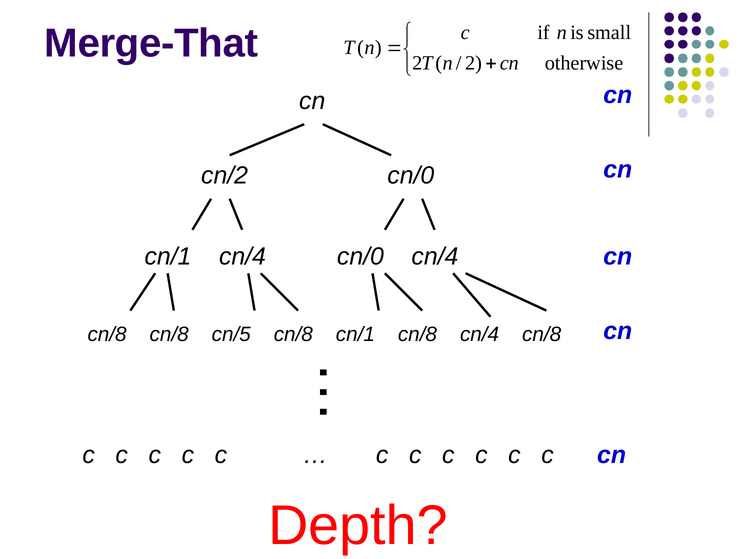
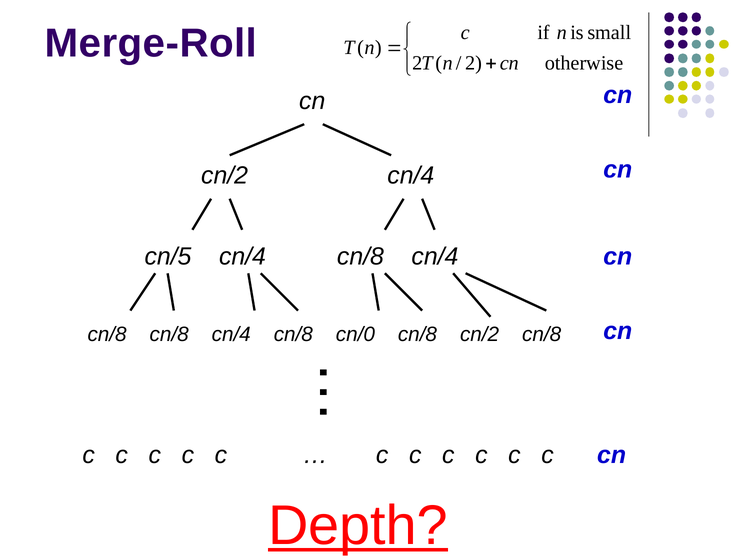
Merge-That: Merge-That -> Merge-Roll
cn/2 cn/0: cn/0 -> cn/4
cn/1 at (168, 256): cn/1 -> cn/5
cn/0 at (360, 256): cn/0 -> cn/8
cn/8 cn/8 cn/5: cn/5 -> cn/4
cn/8 cn/1: cn/1 -> cn/0
cn/8 cn/4: cn/4 -> cn/2
Depth underline: none -> present
